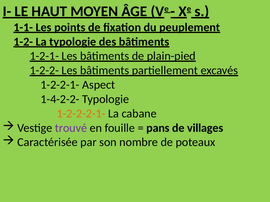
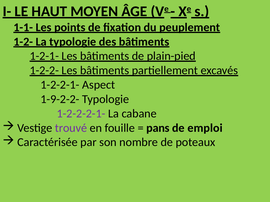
1-4-2-2-: 1-4-2-2- -> 1-9-2-2-
1-2-2-2-1- colour: orange -> purple
villages: villages -> emploi
